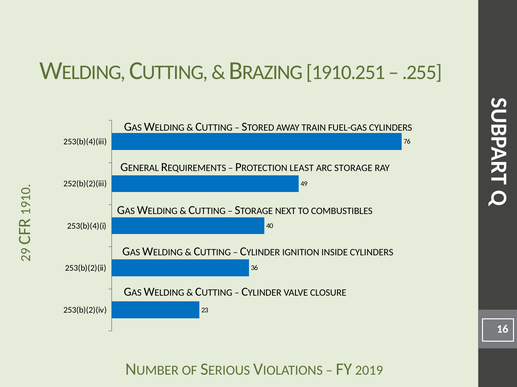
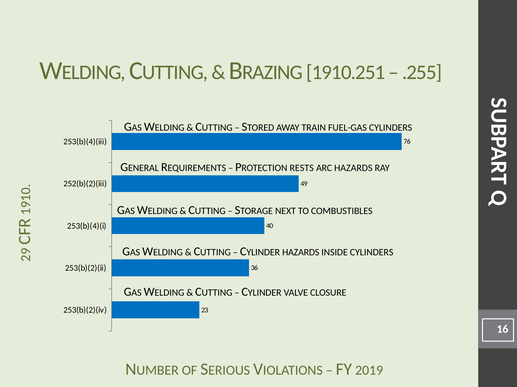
LEAST: LEAST -> RESTS
ARC STORAGE: STORAGE -> HAZARDS
IGNITION at (301, 253): IGNITION -> HAZARDS
